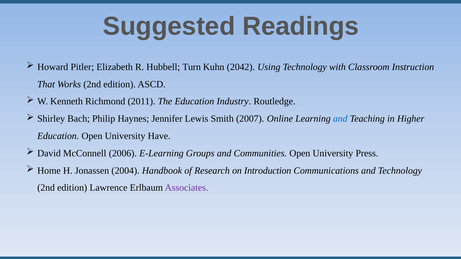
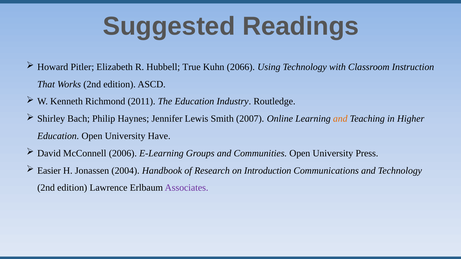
Turn: Turn -> True
2042: 2042 -> 2066
and at (340, 119) colour: blue -> orange
Home: Home -> Easier
